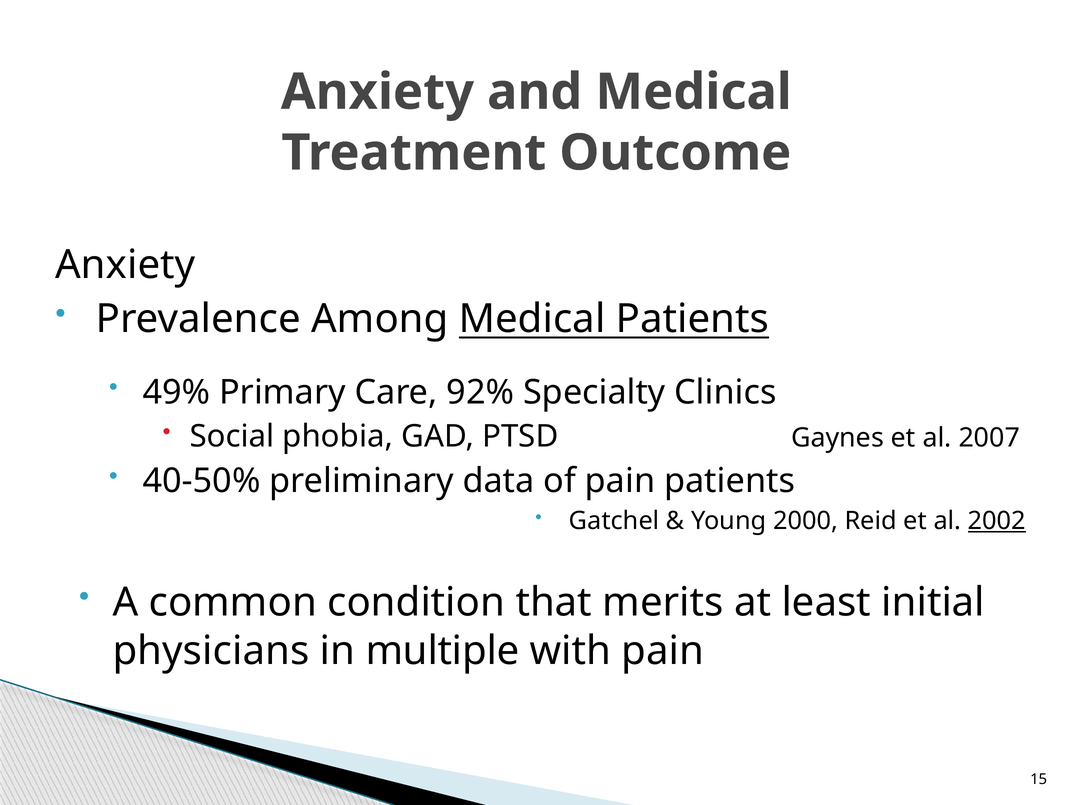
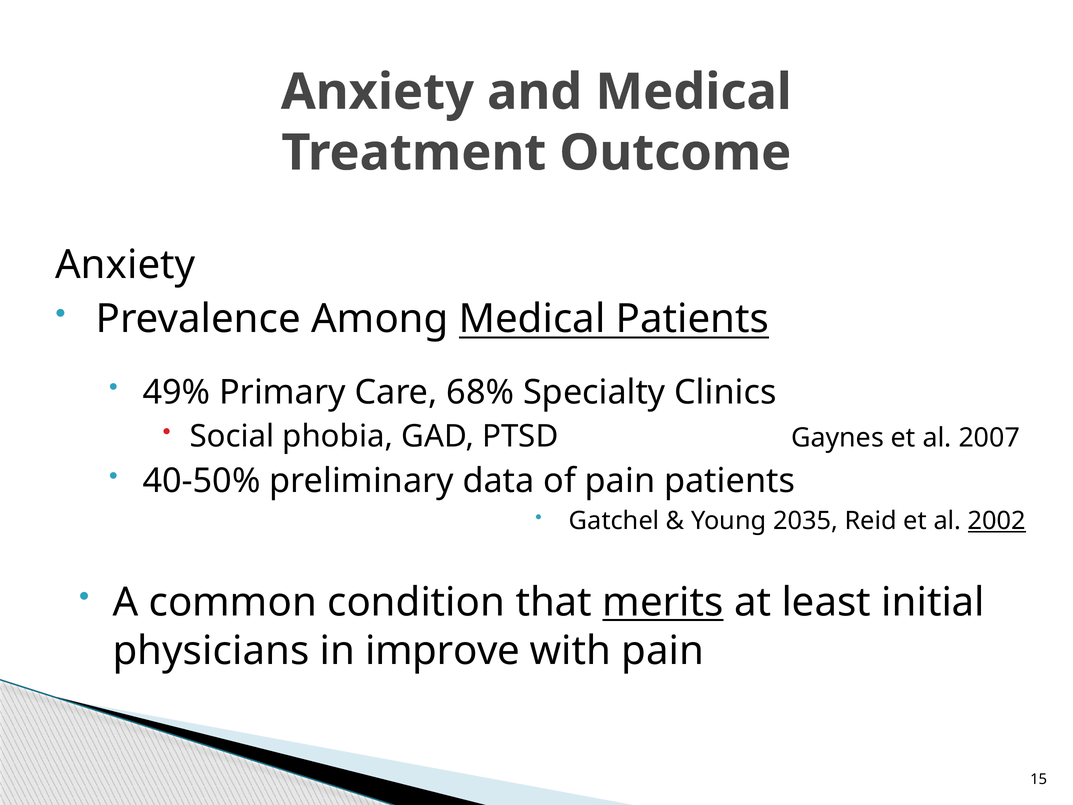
92%: 92% -> 68%
2000: 2000 -> 2035
merits underline: none -> present
multiple: multiple -> improve
